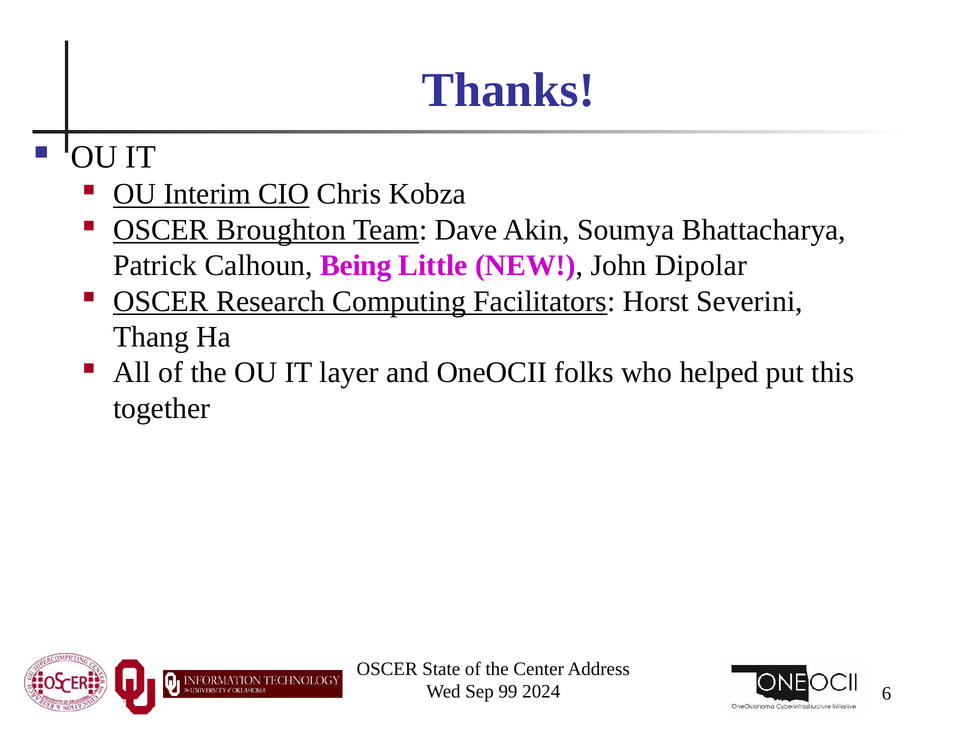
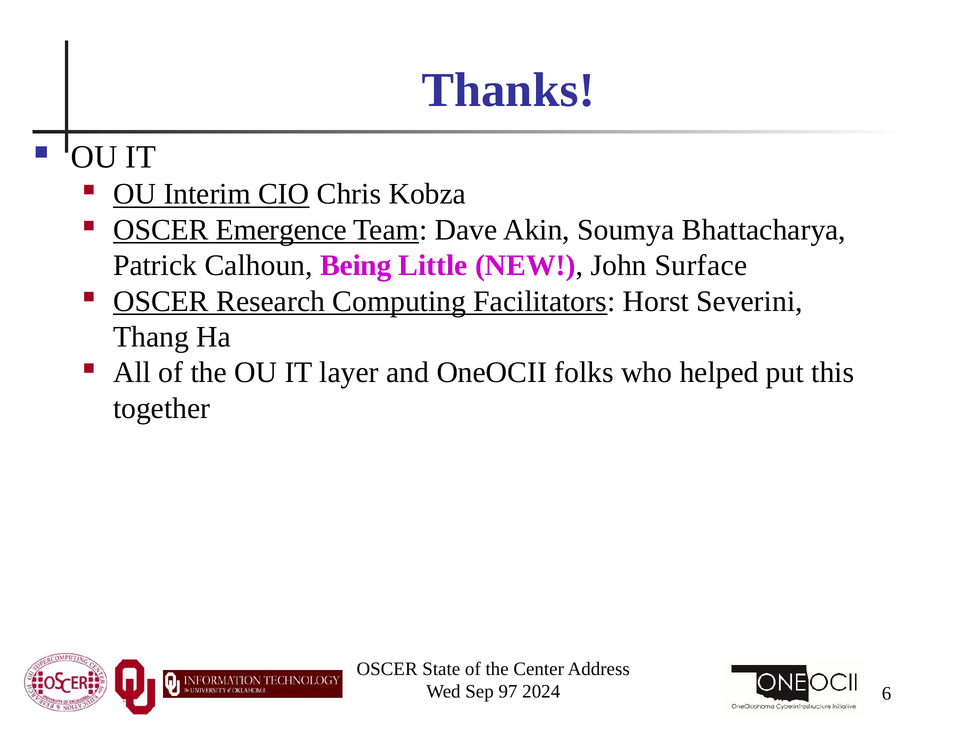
Broughton: Broughton -> Emergence
Dipolar: Dipolar -> Surface
99: 99 -> 97
